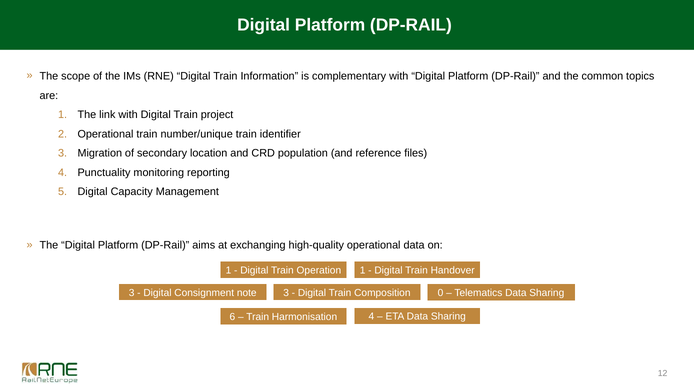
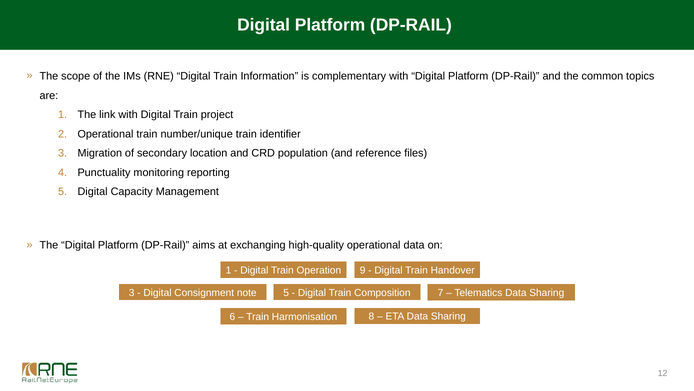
Operation 1: 1 -> 9
note 3: 3 -> 5
0: 0 -> 7
Harmonisation 4: 4 -> 8
